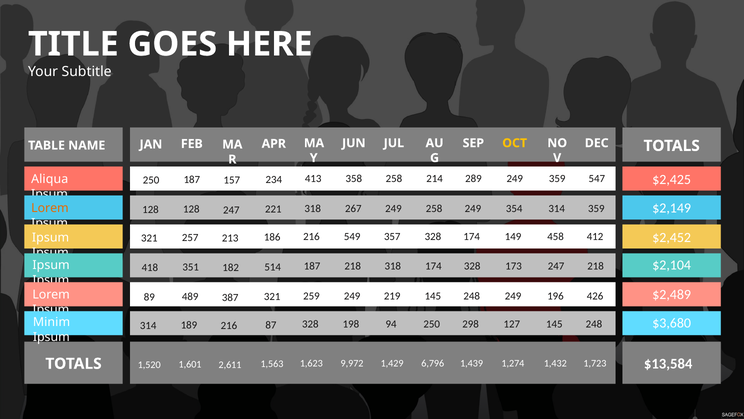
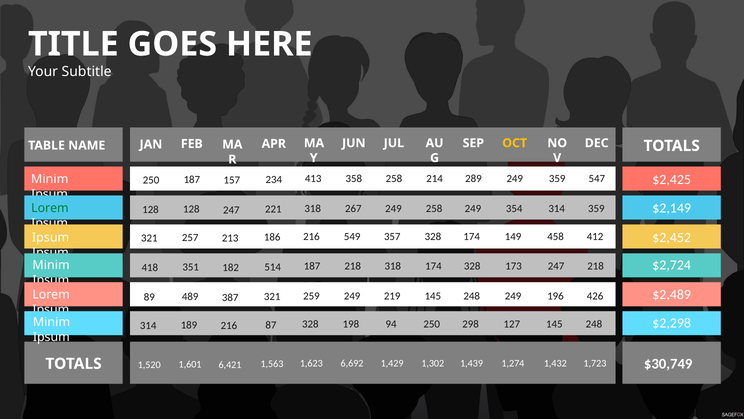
Aliqua at (50, 179): Aliqua -> Minim
Lorem at (50, 208) colour: orange -> green
$2,104: $2,104 -> $2,724
Ipsum at (51, 265): Ipsum -> Minim
$3,680: $3,680 -> $2,298
$13,584: $13,584 -> $30,749
9,972: 9,972 -> 6,692
6,796: 6,796 -> 1,302
2,611: 2,611 -> 6,421
